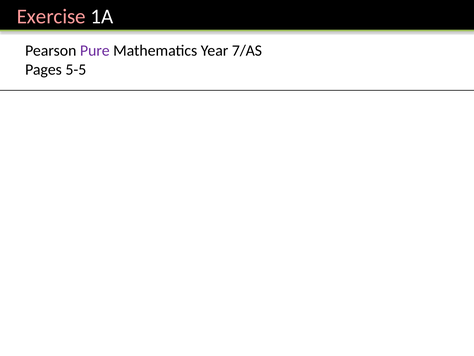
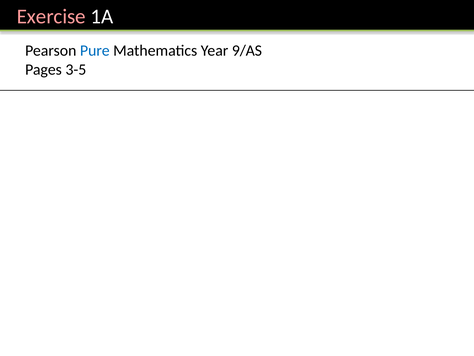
Pure colour: purple -> blue
7/AS: 7/AS -> 9/AS
5-5: 5-5 -> 3-5
